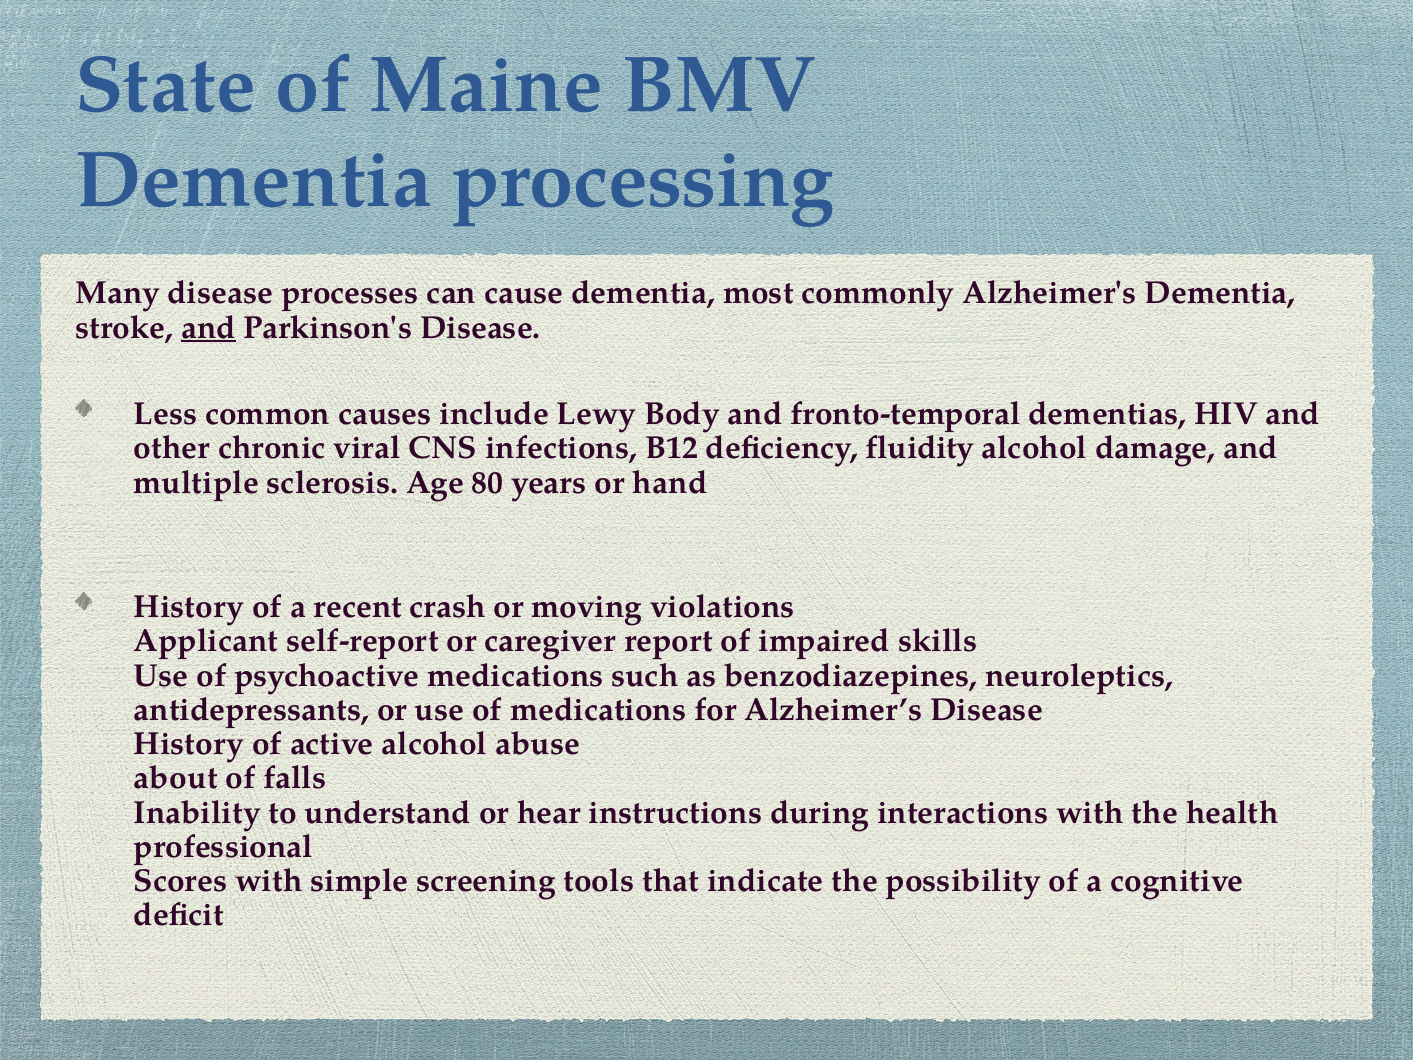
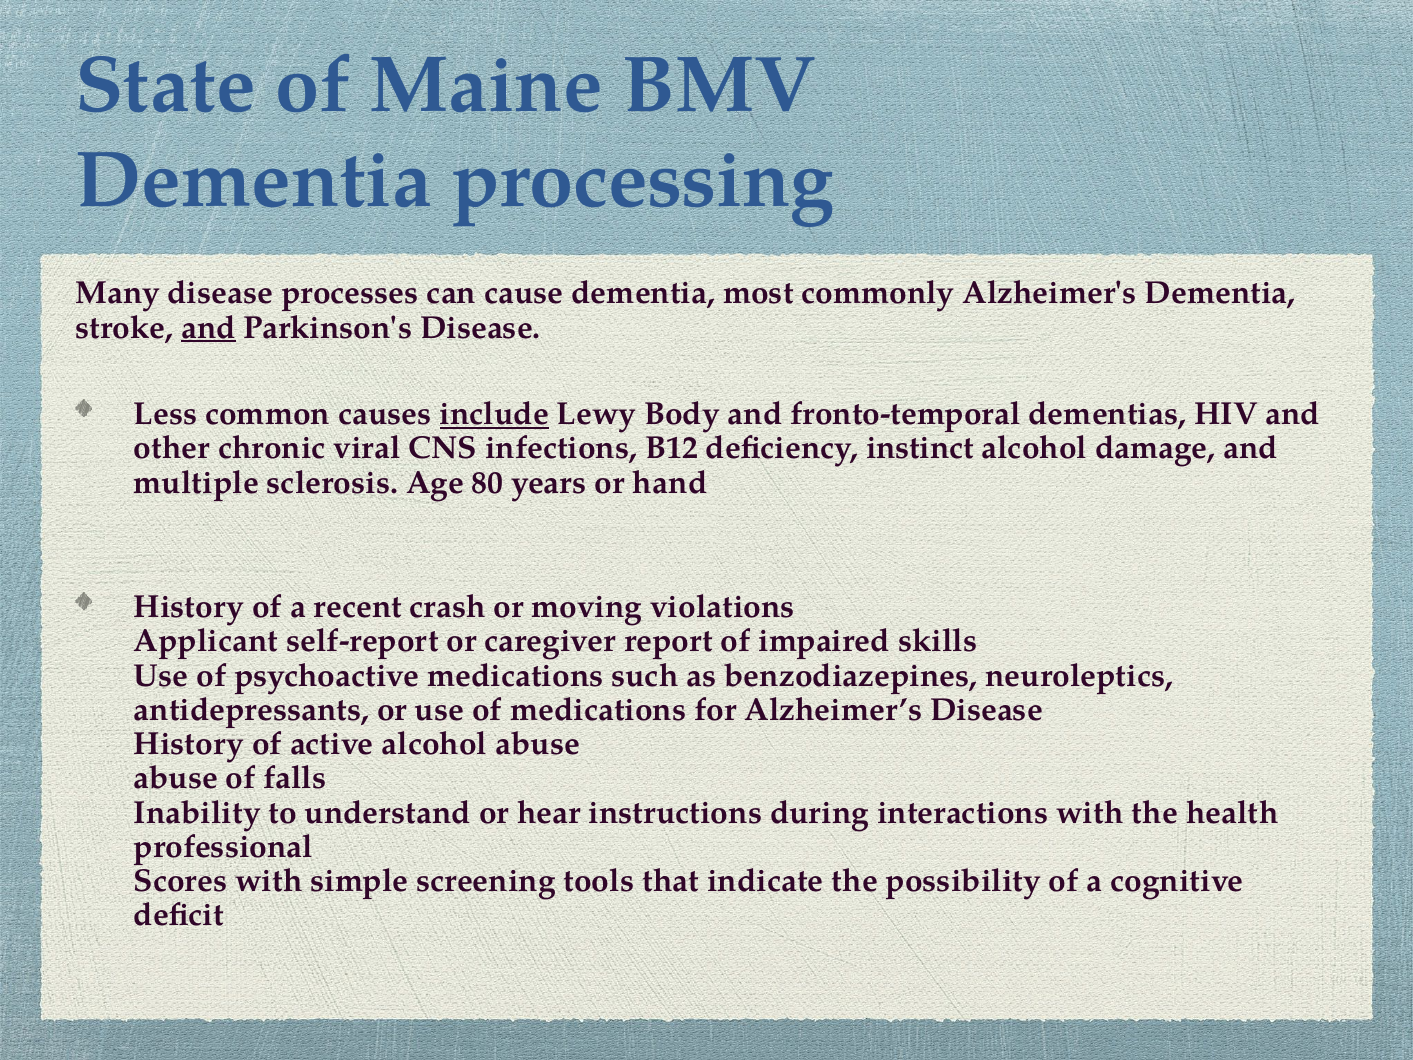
include underline: none -> present
fluidity: fluidity -> instinct
about at (176, 778): about -> abuse
